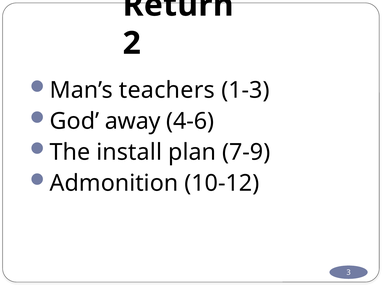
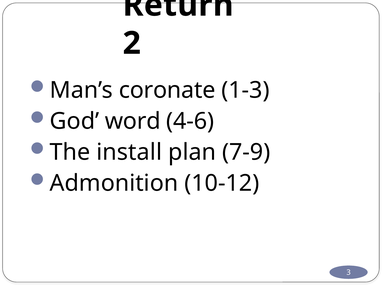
teachers: teachers -> coronate
away: away -> word
